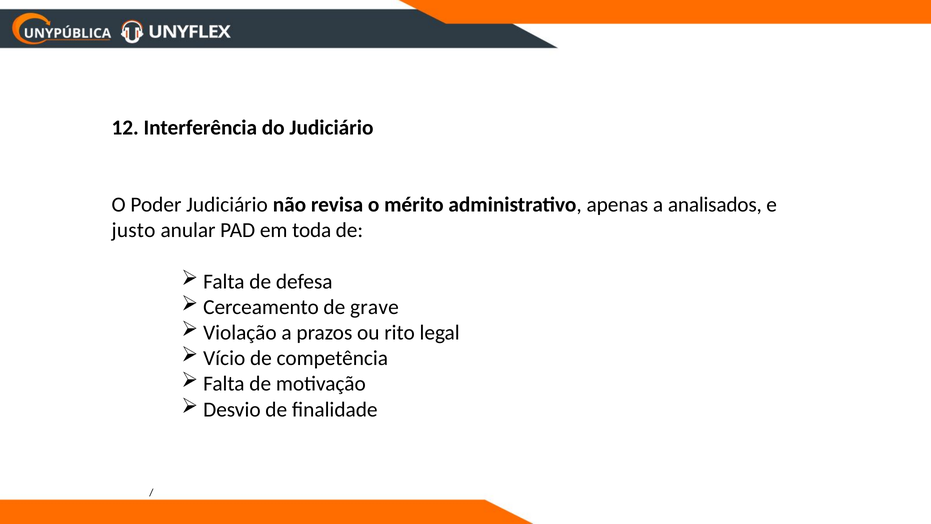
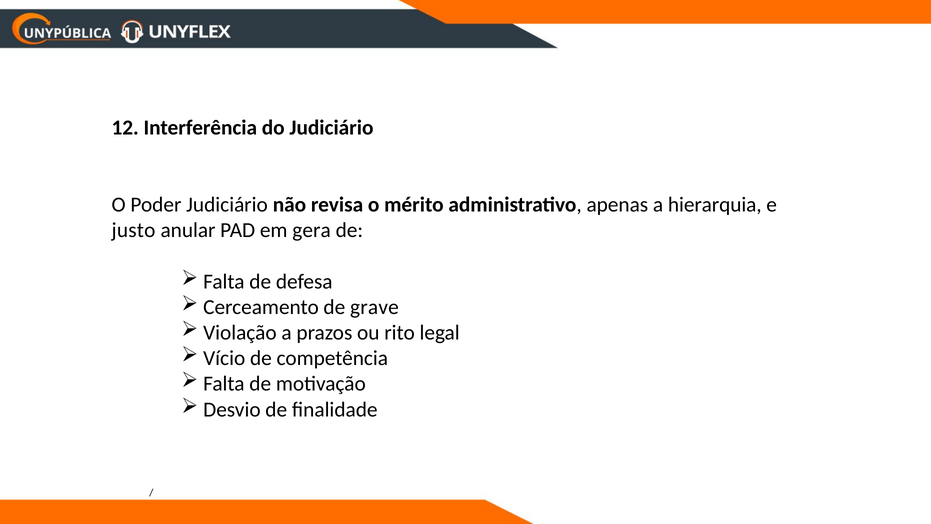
analisados: analisados -> hierarquia
toda: toda -> gera
